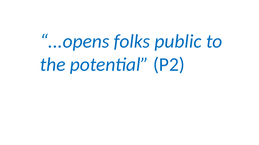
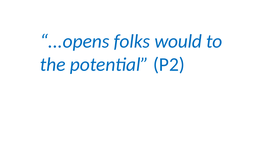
public: public -> would
